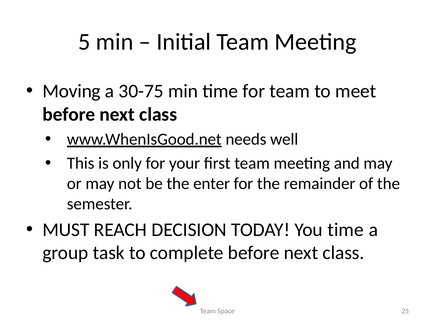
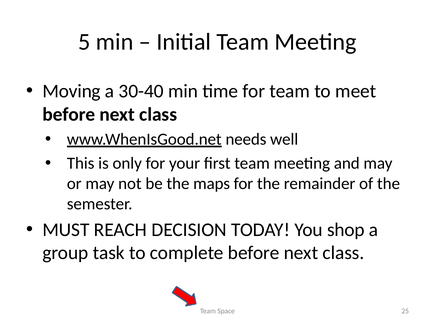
30-75: 30-75 -> 30-40
enter: enter -> maps
You time: time -> shop
